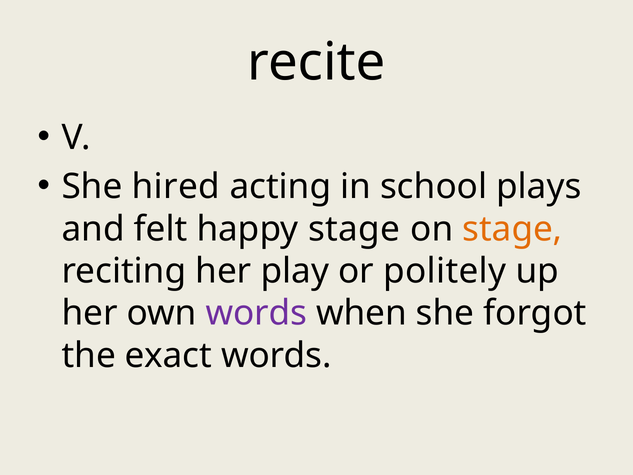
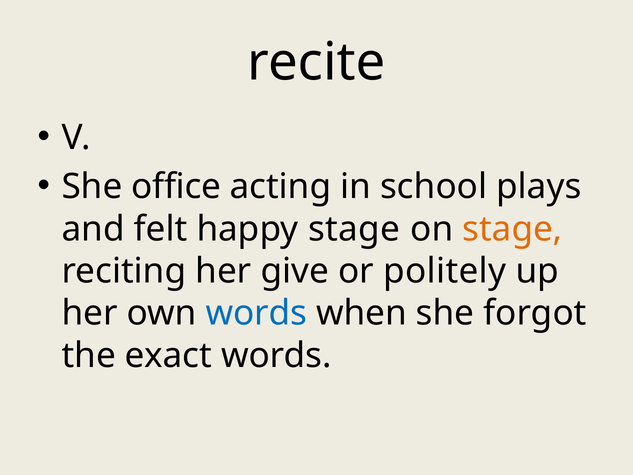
hired: hired -> office
play: play -> give
words at (256, 313) colour: purple -> blue
